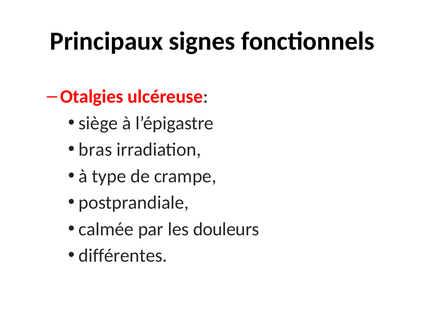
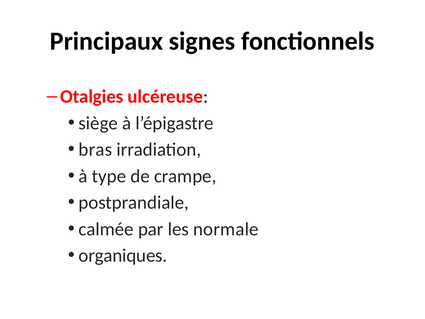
douleurs: douleurs -> normale
différentes: différentes -> organiques
